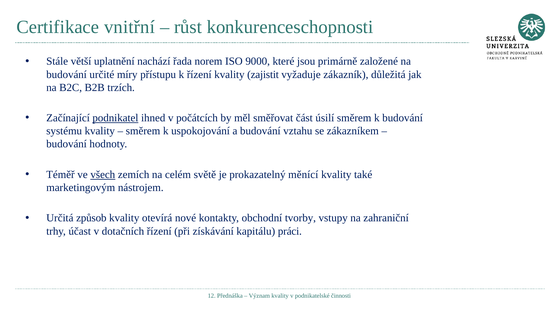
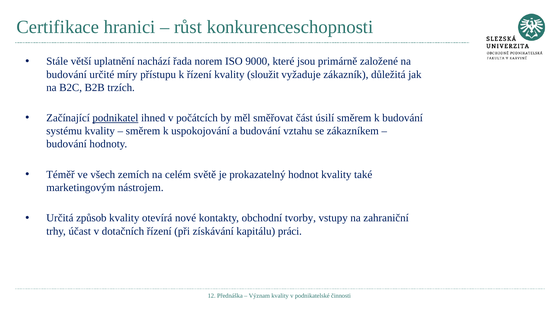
vnitřní: vnitřní -> hranici
zajistit: zajistit -> sloužit
všech underline: present -> none
měnící: měnící -> hodnot
